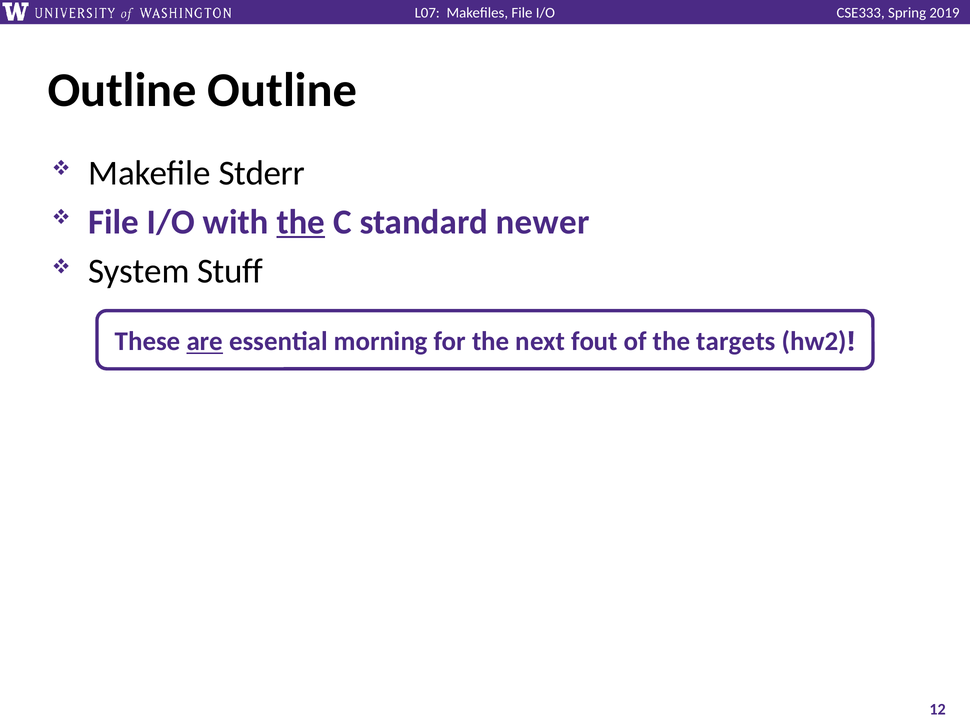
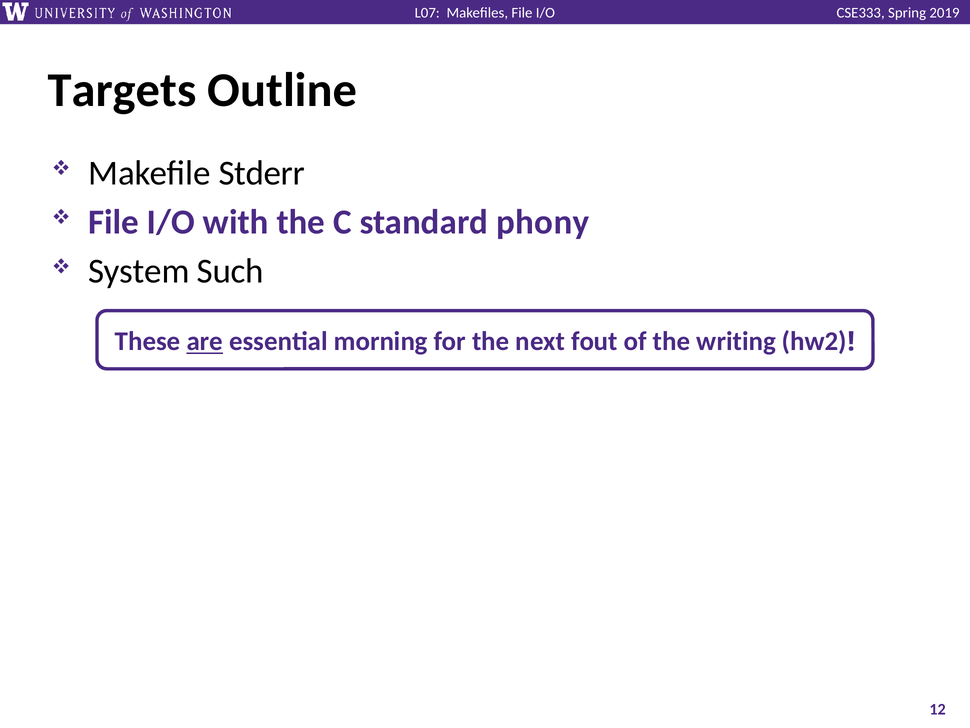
Outline at (122, 90): Outline -> Targets
the at (301, 222) underline: present -> none
newer: newer -> phony
Stuff: Stuff -> Such
targets: targets -> writing
